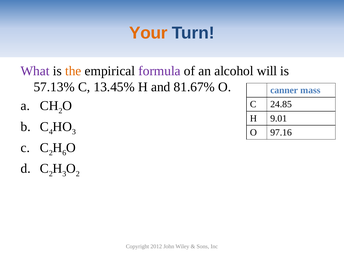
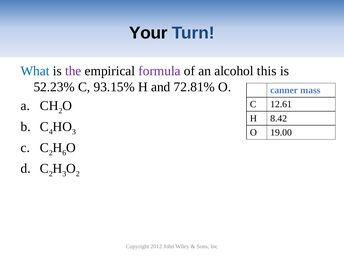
Your colour: orange -> black
What colour: purple -> blue
the colour: orange -> purple
will: will -> this
57.13%: 57.13% -> 52.23%
13.45%: 13.45% -> 93.15%
81.67%: 81.67% -> 72.81%
24.85: 24.85 -> 12.61
9.01: 9.01 -> 8.42
97.16: 97.16 -> 19.00
